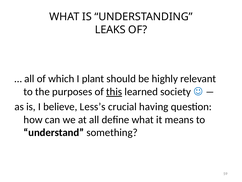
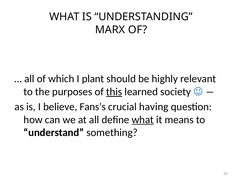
LEAKS: LEAKS -> MARX
Less’s: Less’s -> Fans’s
what at (143, 119) underline: none -> present
